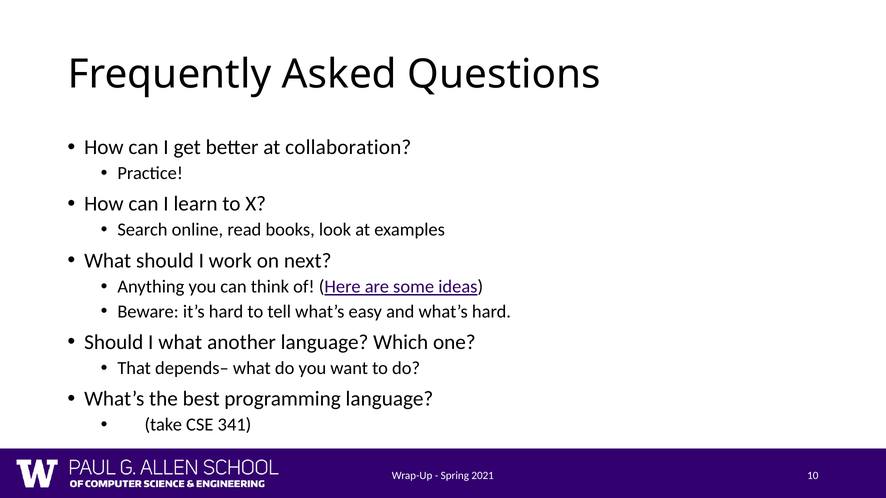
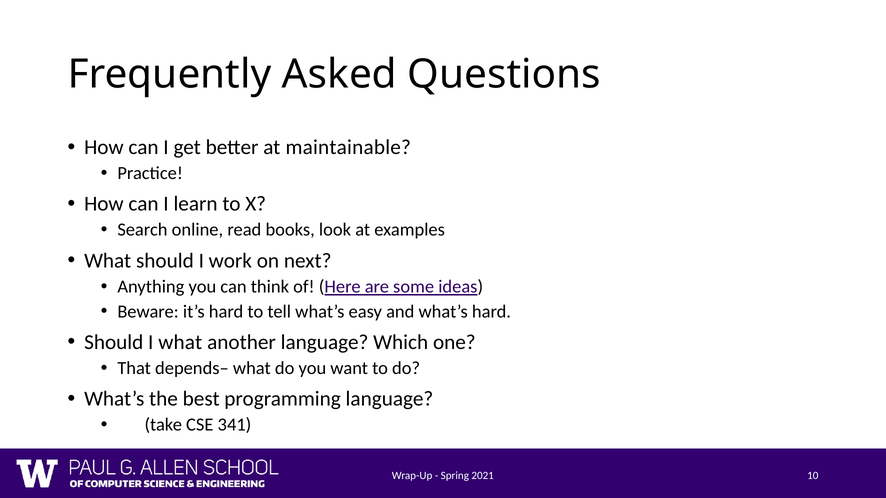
collaboration: collaboration -> maintainable
